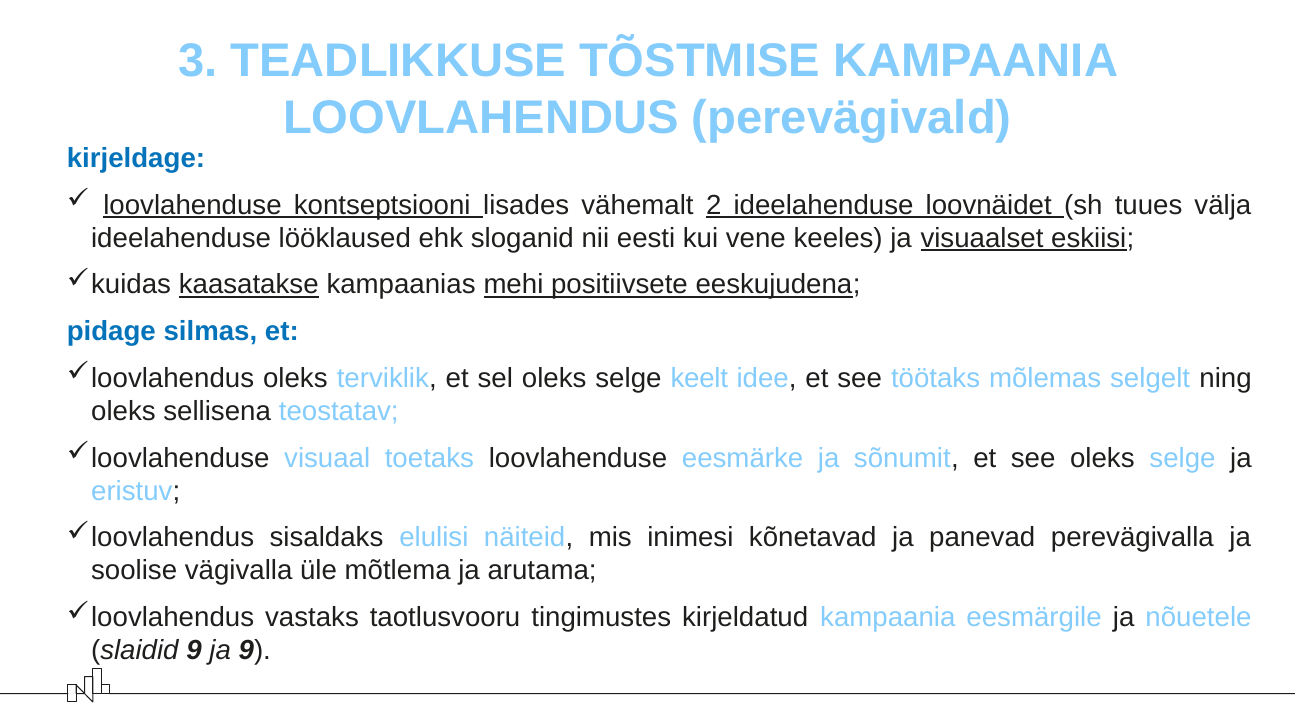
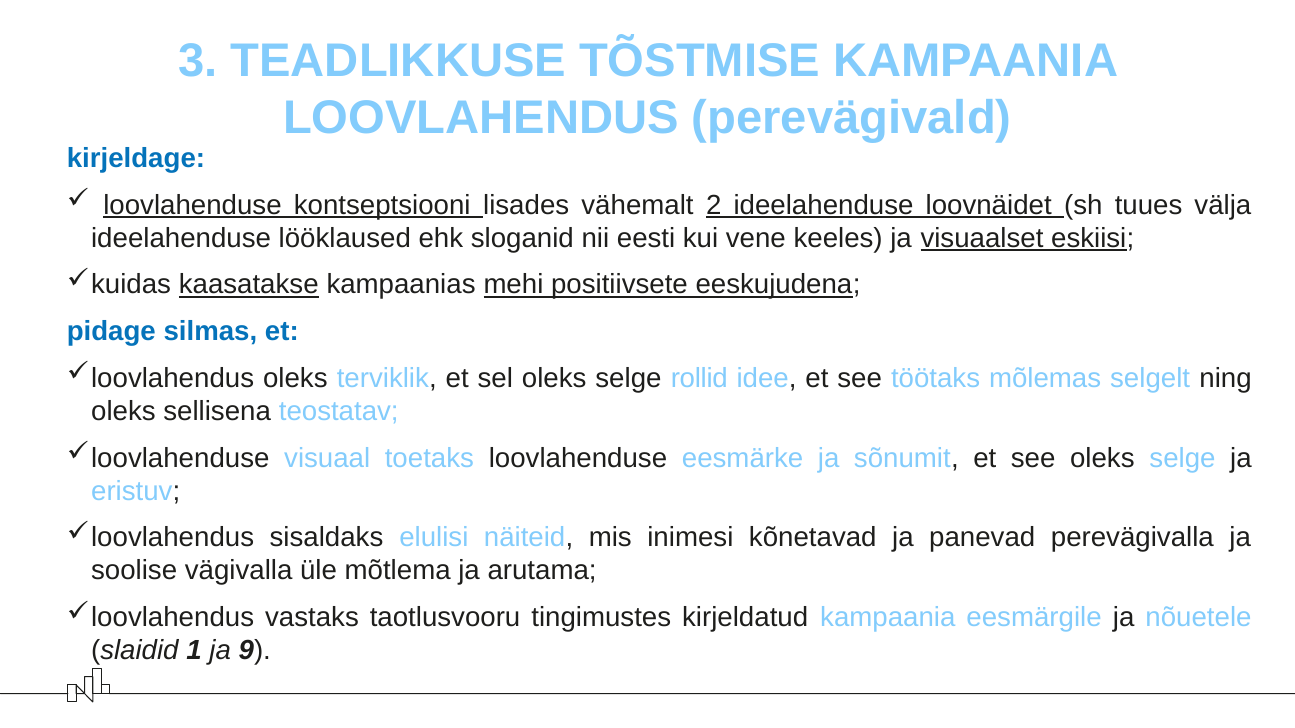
keelt: keelt -> rollid
slaidid 9: 9 -> 1
